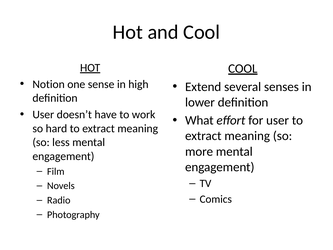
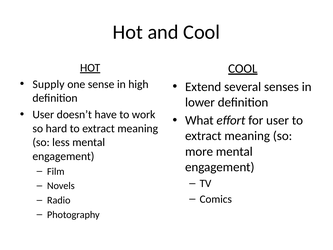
Notion: Notion -> Supply
